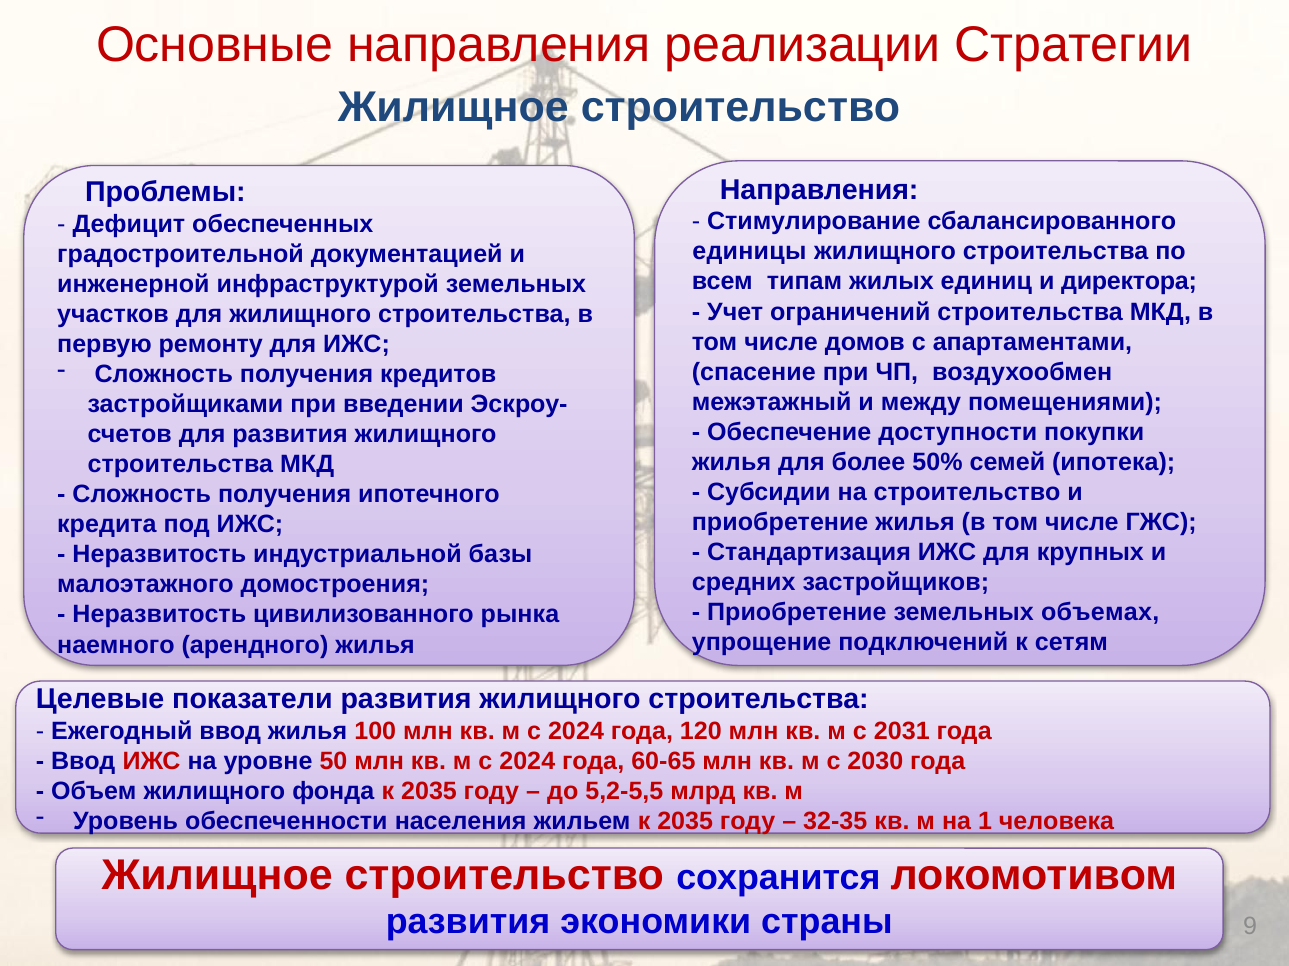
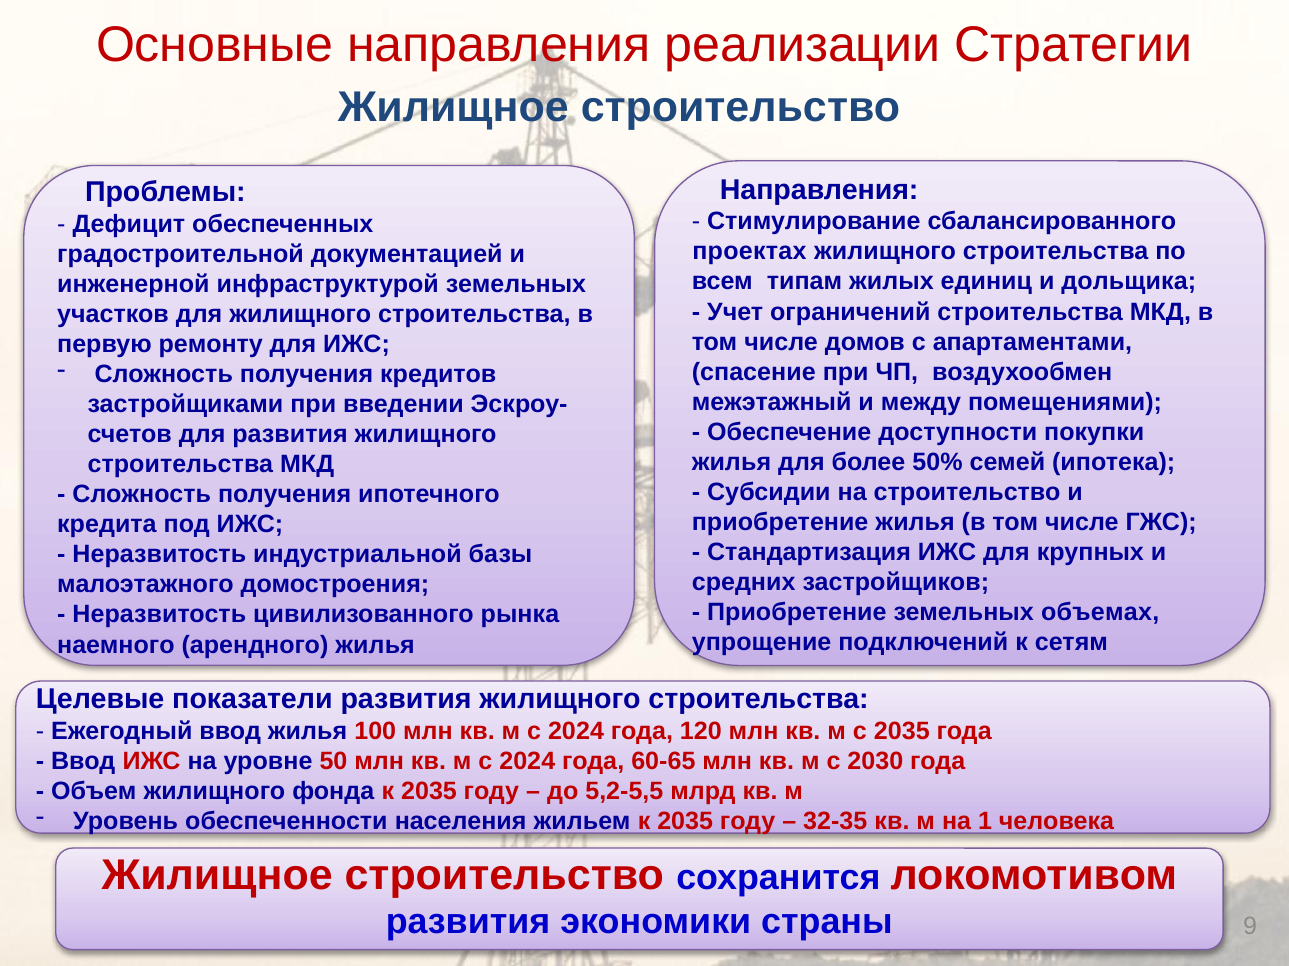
единицы: единицы -> проектах
директора: директора -> дольщика
с 2031: 2031 -> 2035
